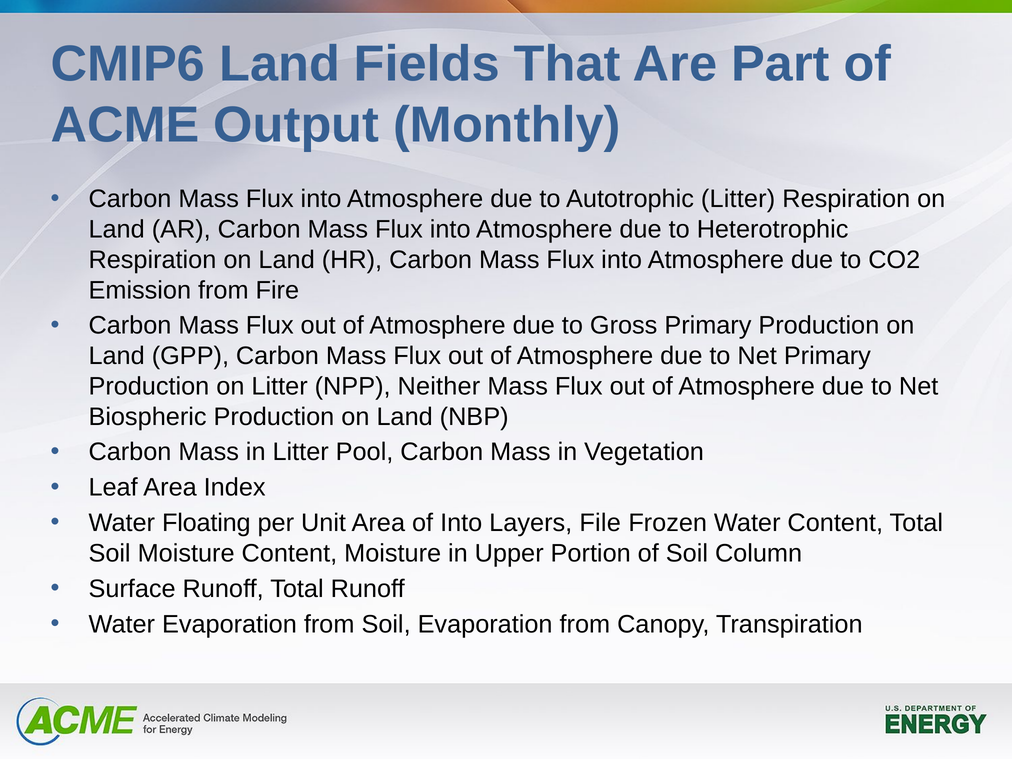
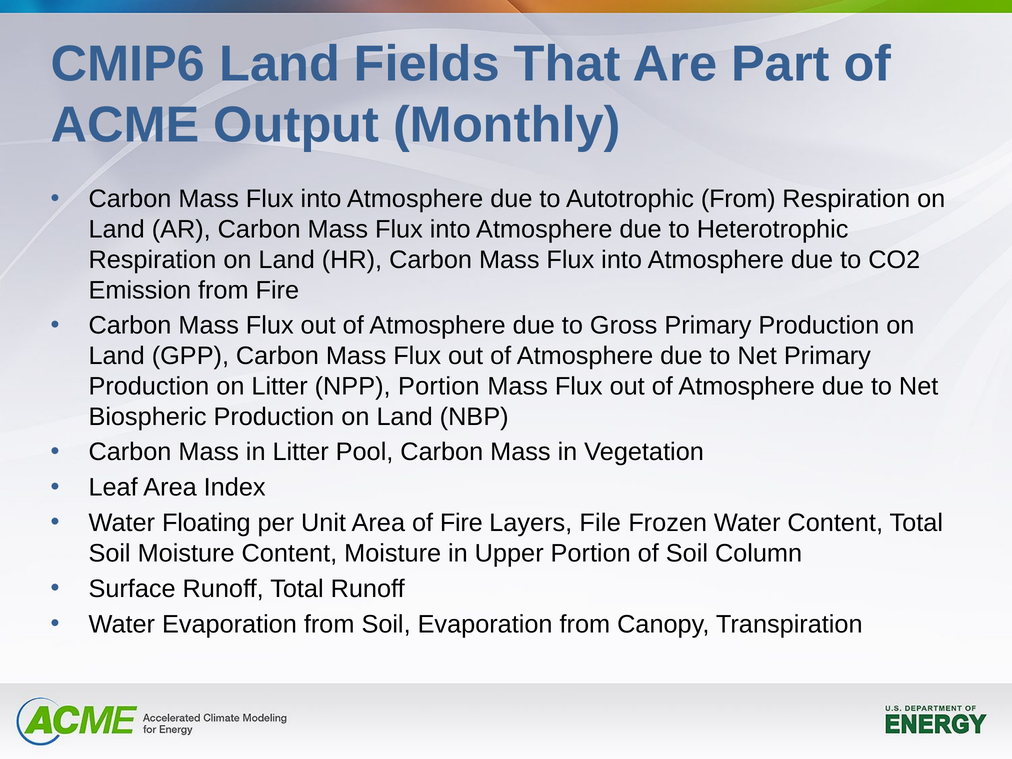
Autotrophic Litter: Litter -> From
NPP Neither: Neither -> Portion
of Into: Into -> Fire
